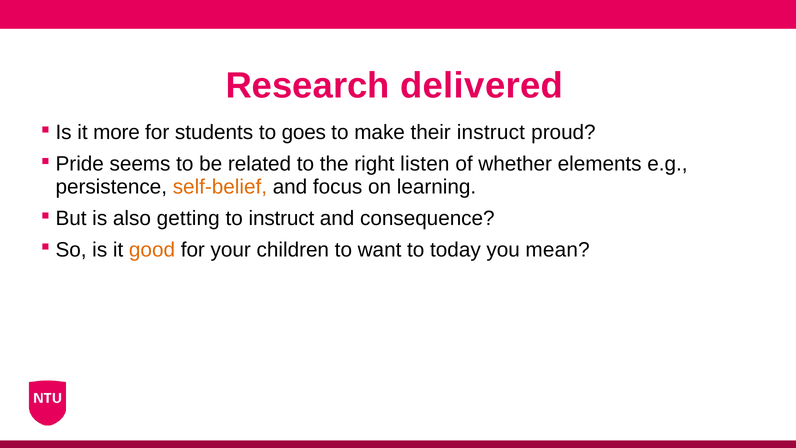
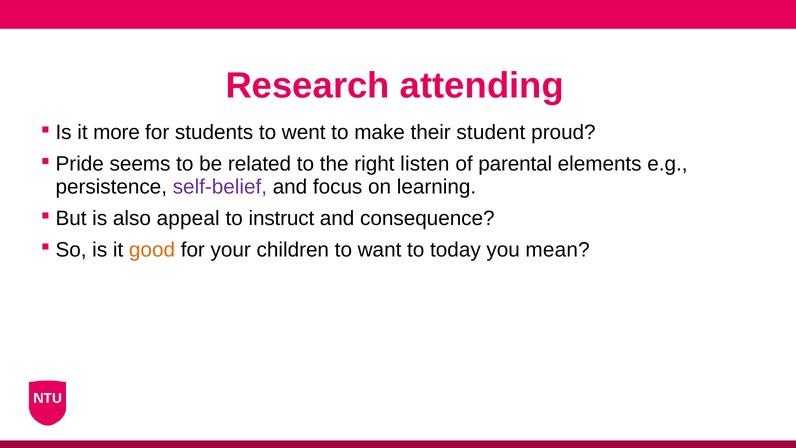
delivered: delivered -> attending
goes: goes -> went
their instruct: instruct -> student
whether: whether -> parental
self-belief colour: orange -> purple
getting: getting -> appeal
